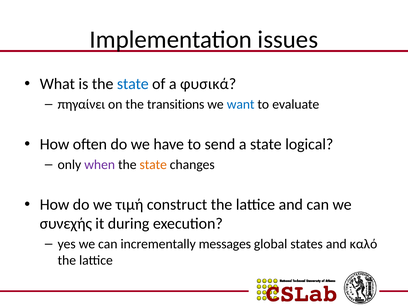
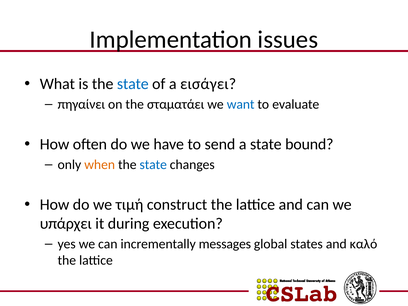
φυσικά: φυσικά -> εισάγει
transitions: transitions -> σταματάει
logical: logical -> bound
when colour: purple -> orange
state at (153, 165) colour: orange -> blue
συνεχής: συνεχής -> υπάρχει
